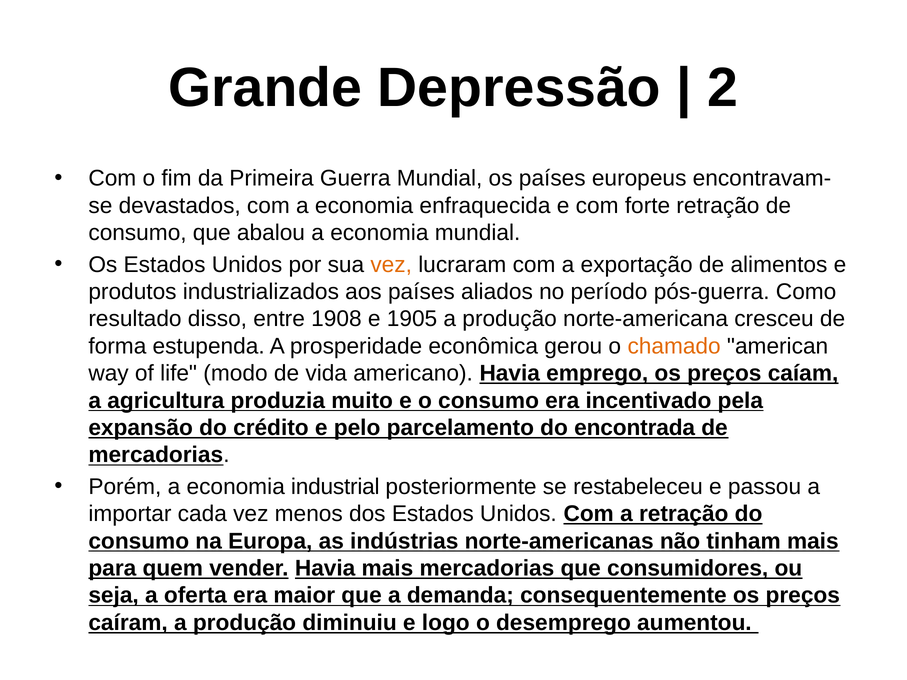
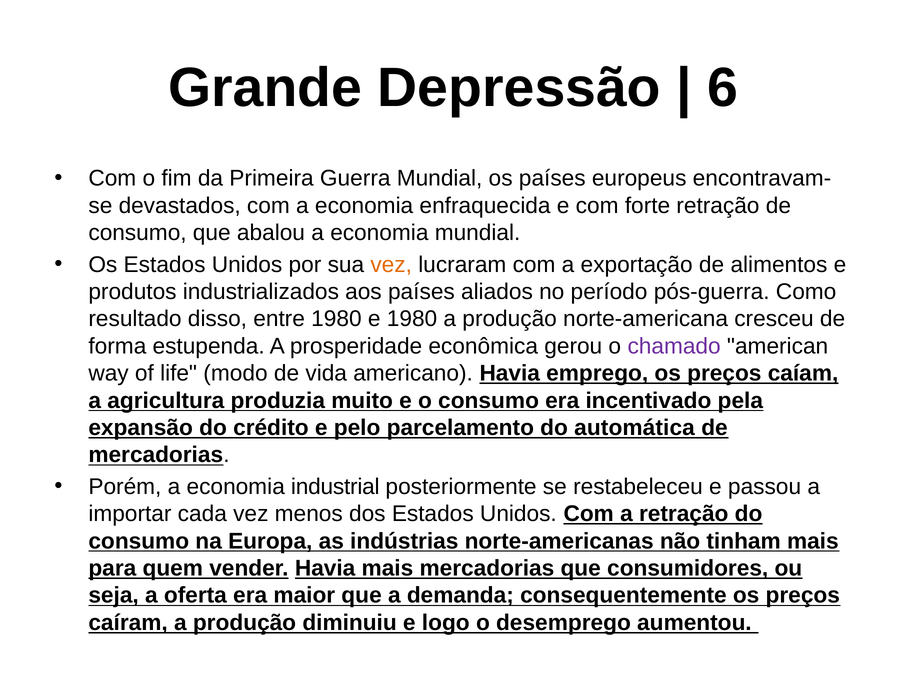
2: 2 -> 6
entre 1908: 1908 -> 1980
e 1905: 1905 -> 1980
chamado colour: orange -> purple
encontrada: encontrada -> automática
